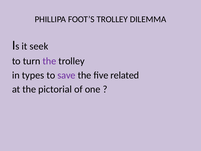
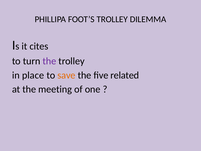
seek: seek -> cites
types: types -> place
save colour: purple -> orange
pictorial: pictorial -> meeting
